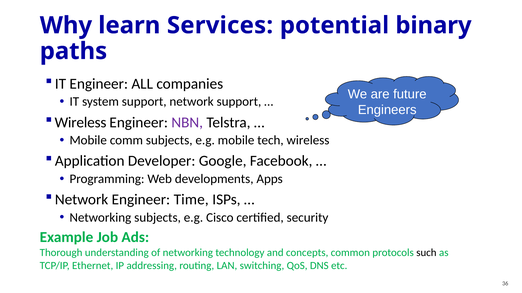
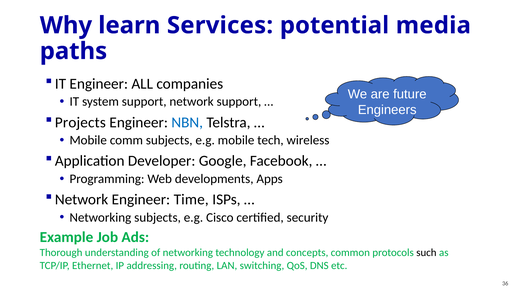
binary: binary -> media
Wireless at (81, 123): Wireless -> Projects
NBN colour: purple -> blue
